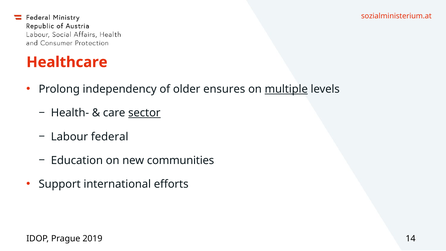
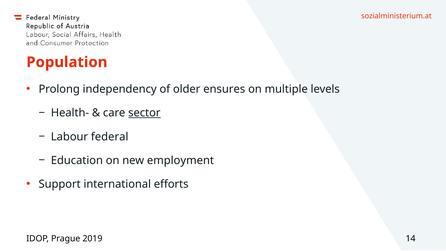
Healthcare: Healthcare -> Population
multiple underline: present -> none
communities: communities -> employment
